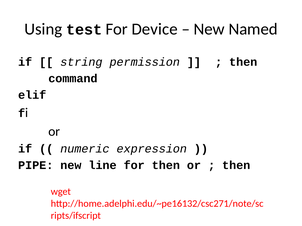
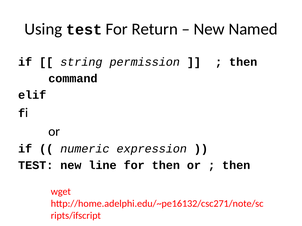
Device: Device -> Return
PIPE at (36, 166): PIPE -> TEST
